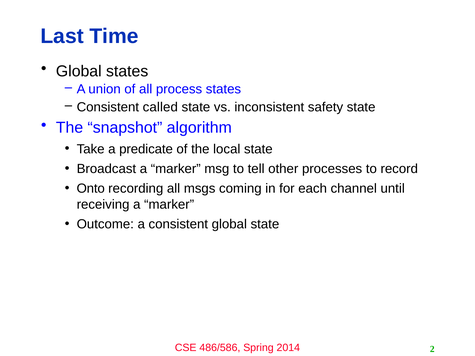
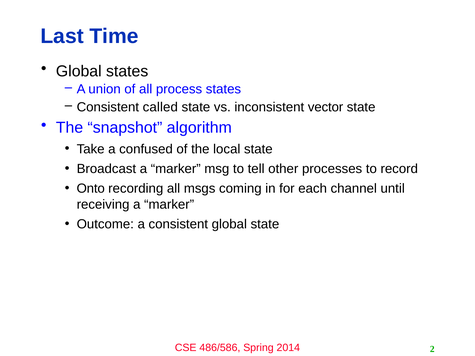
safety: safety -> vector
predicate: predicate -> confused
